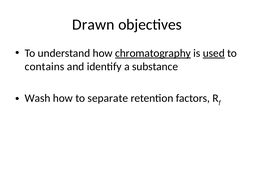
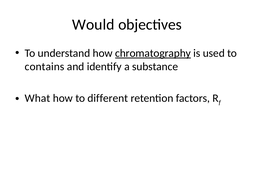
Drawn: Drawn -> Would
used underline: present -> none
Wash: Wash -> What
separate: separate -> different
